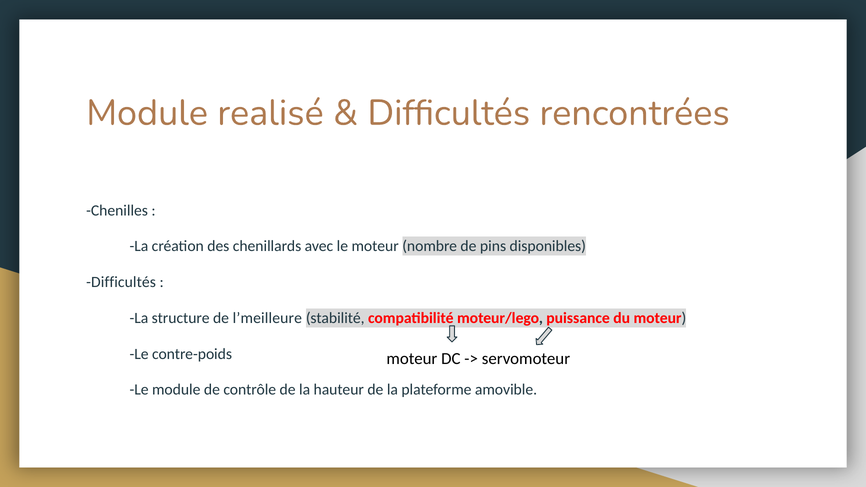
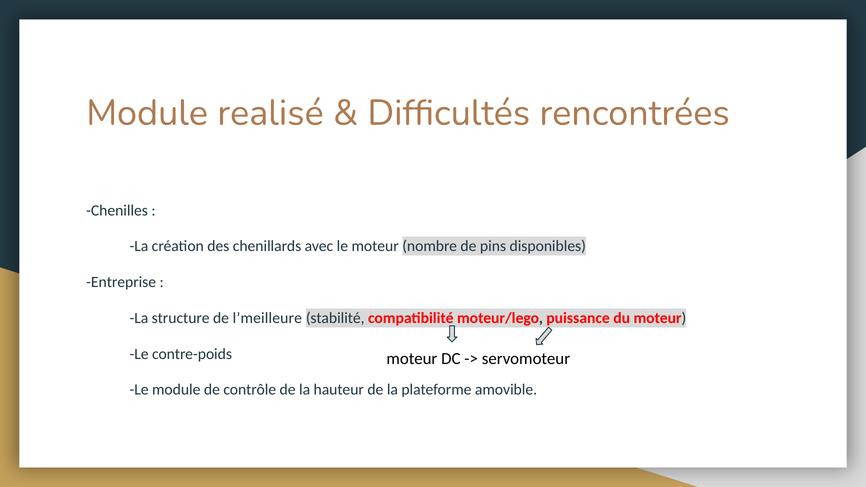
Difficultés at (121, 282): Difficultés -> Entreprise
